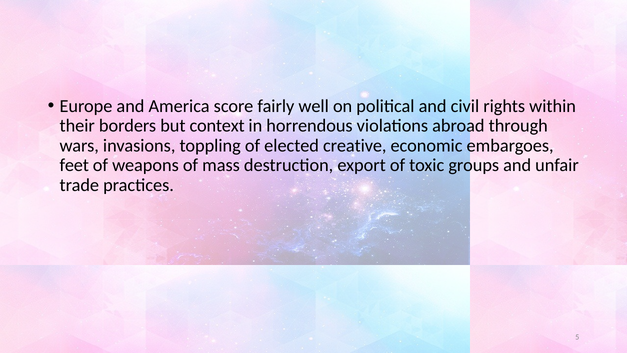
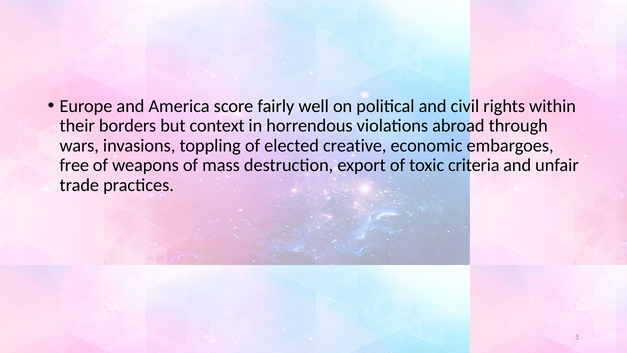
feet: feet -> free
groups: groups -> criteria
